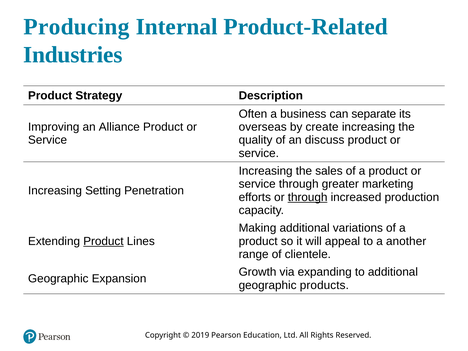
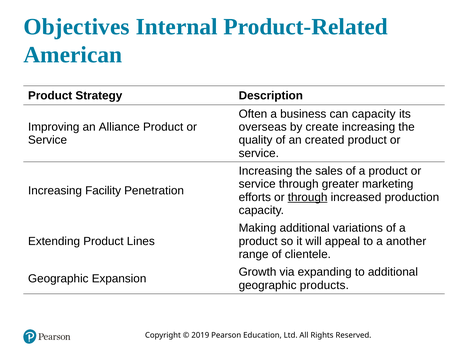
Producing: Producing -> Objectives
Industries: Industries -> American
can separate: separate -> capacity
discuss: discuss -> created
Setting: Setting -> Facility
Product at (103, 241) underline: present -> none
